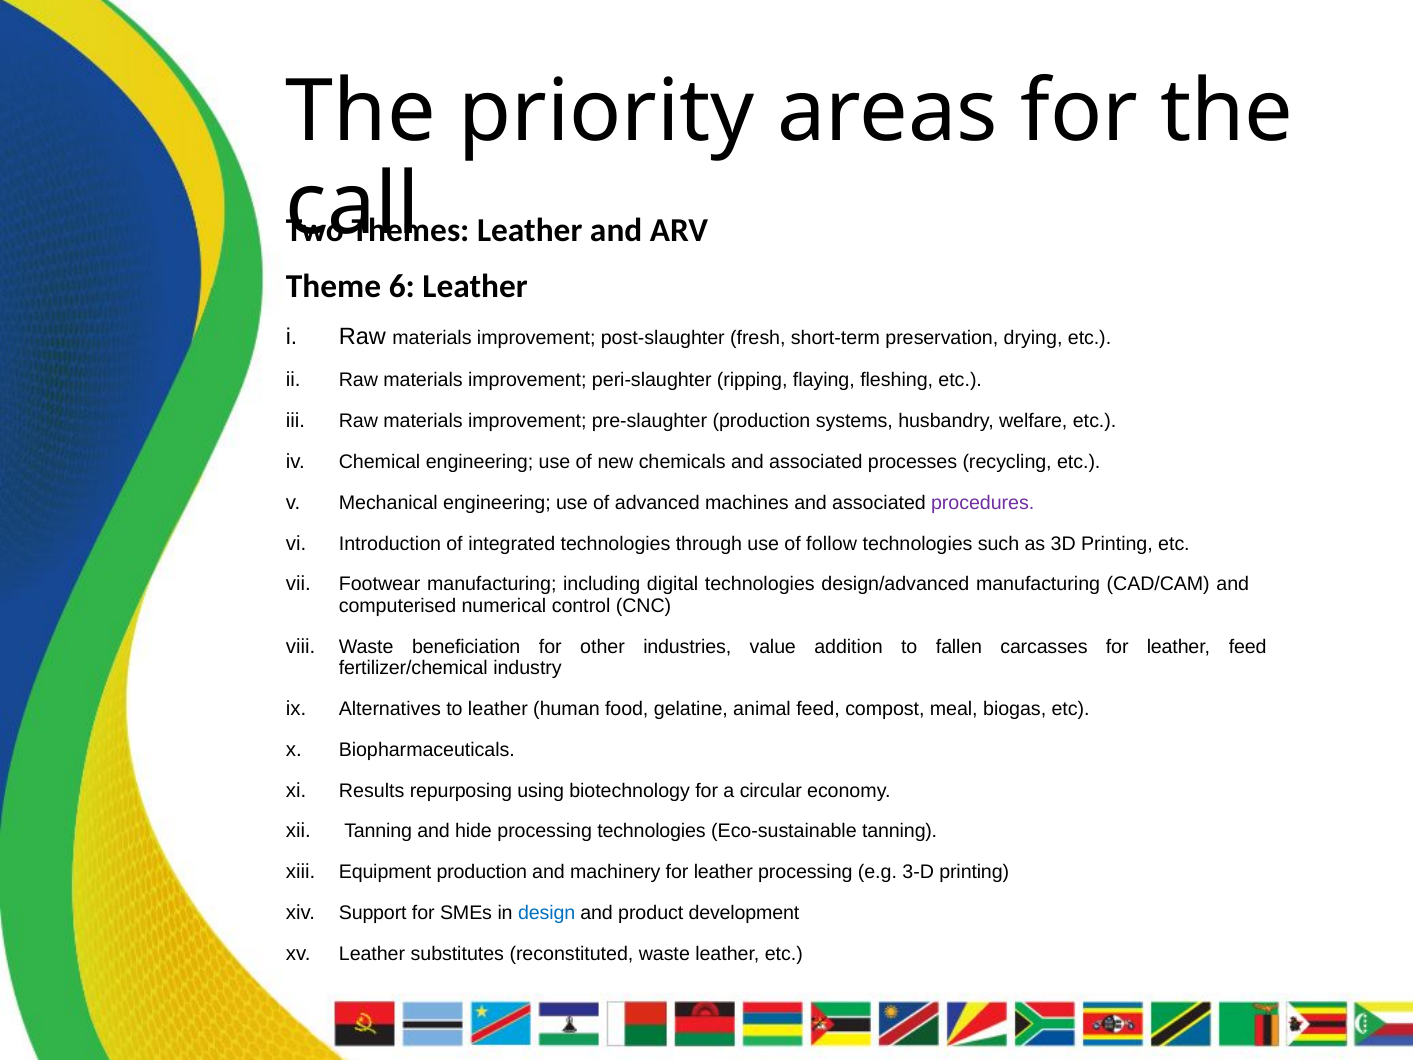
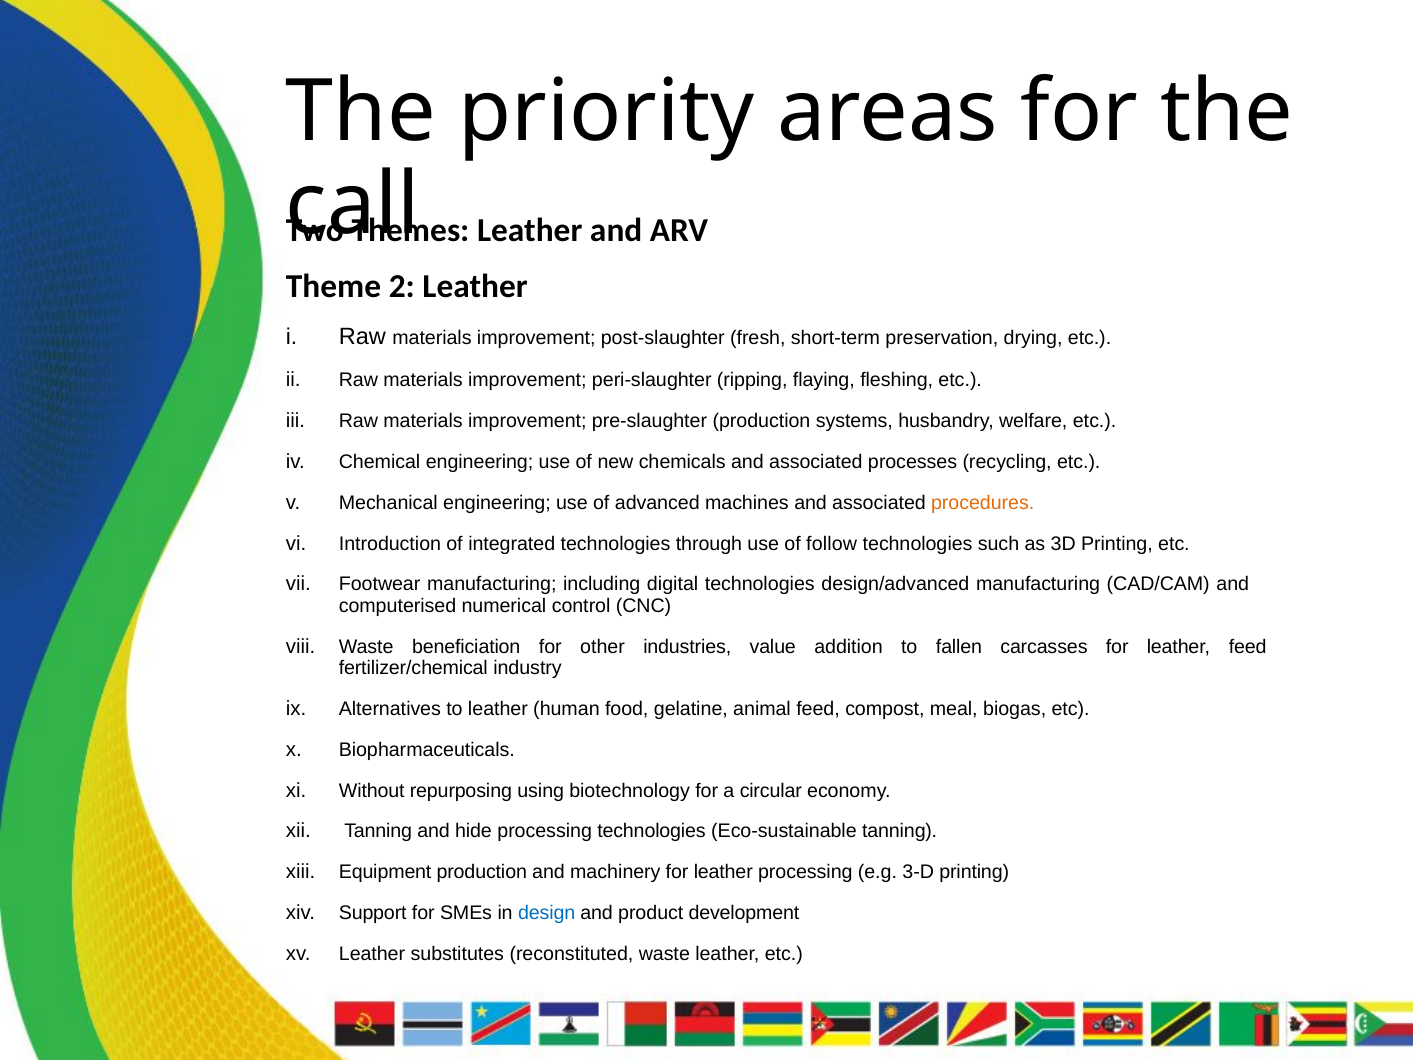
6: 6 -> 2
procedures colour: purple -> orange
Results: Results -> Without
